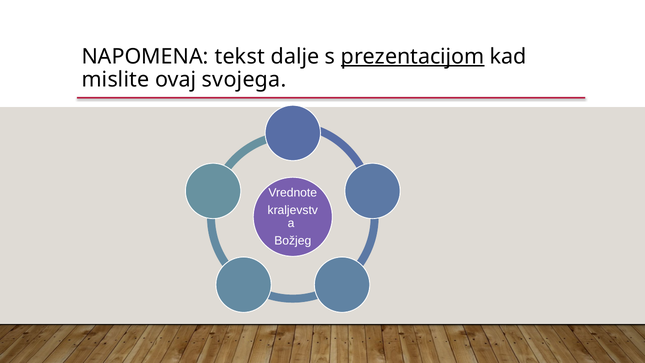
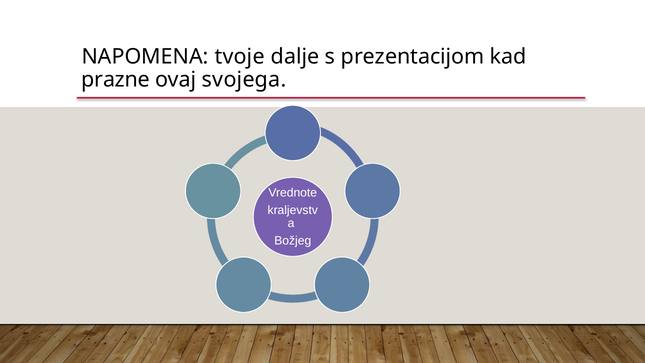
tekst: tekst -> tvoje
prezentacijom underline: present -> none
mislite: mislite -> prazne
